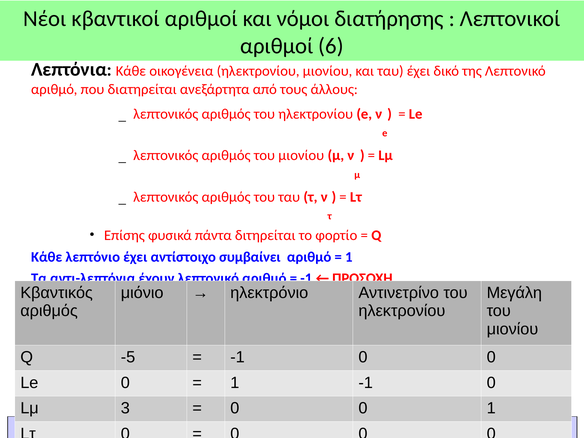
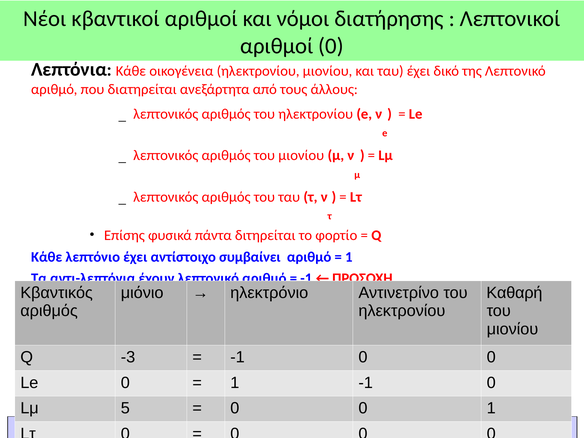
αριθμοί 6: 6 -> 0
Μεγάλη: Μεγάλη -> Καθαρή
-5: -5 -> -3
3: 3 -> 5
